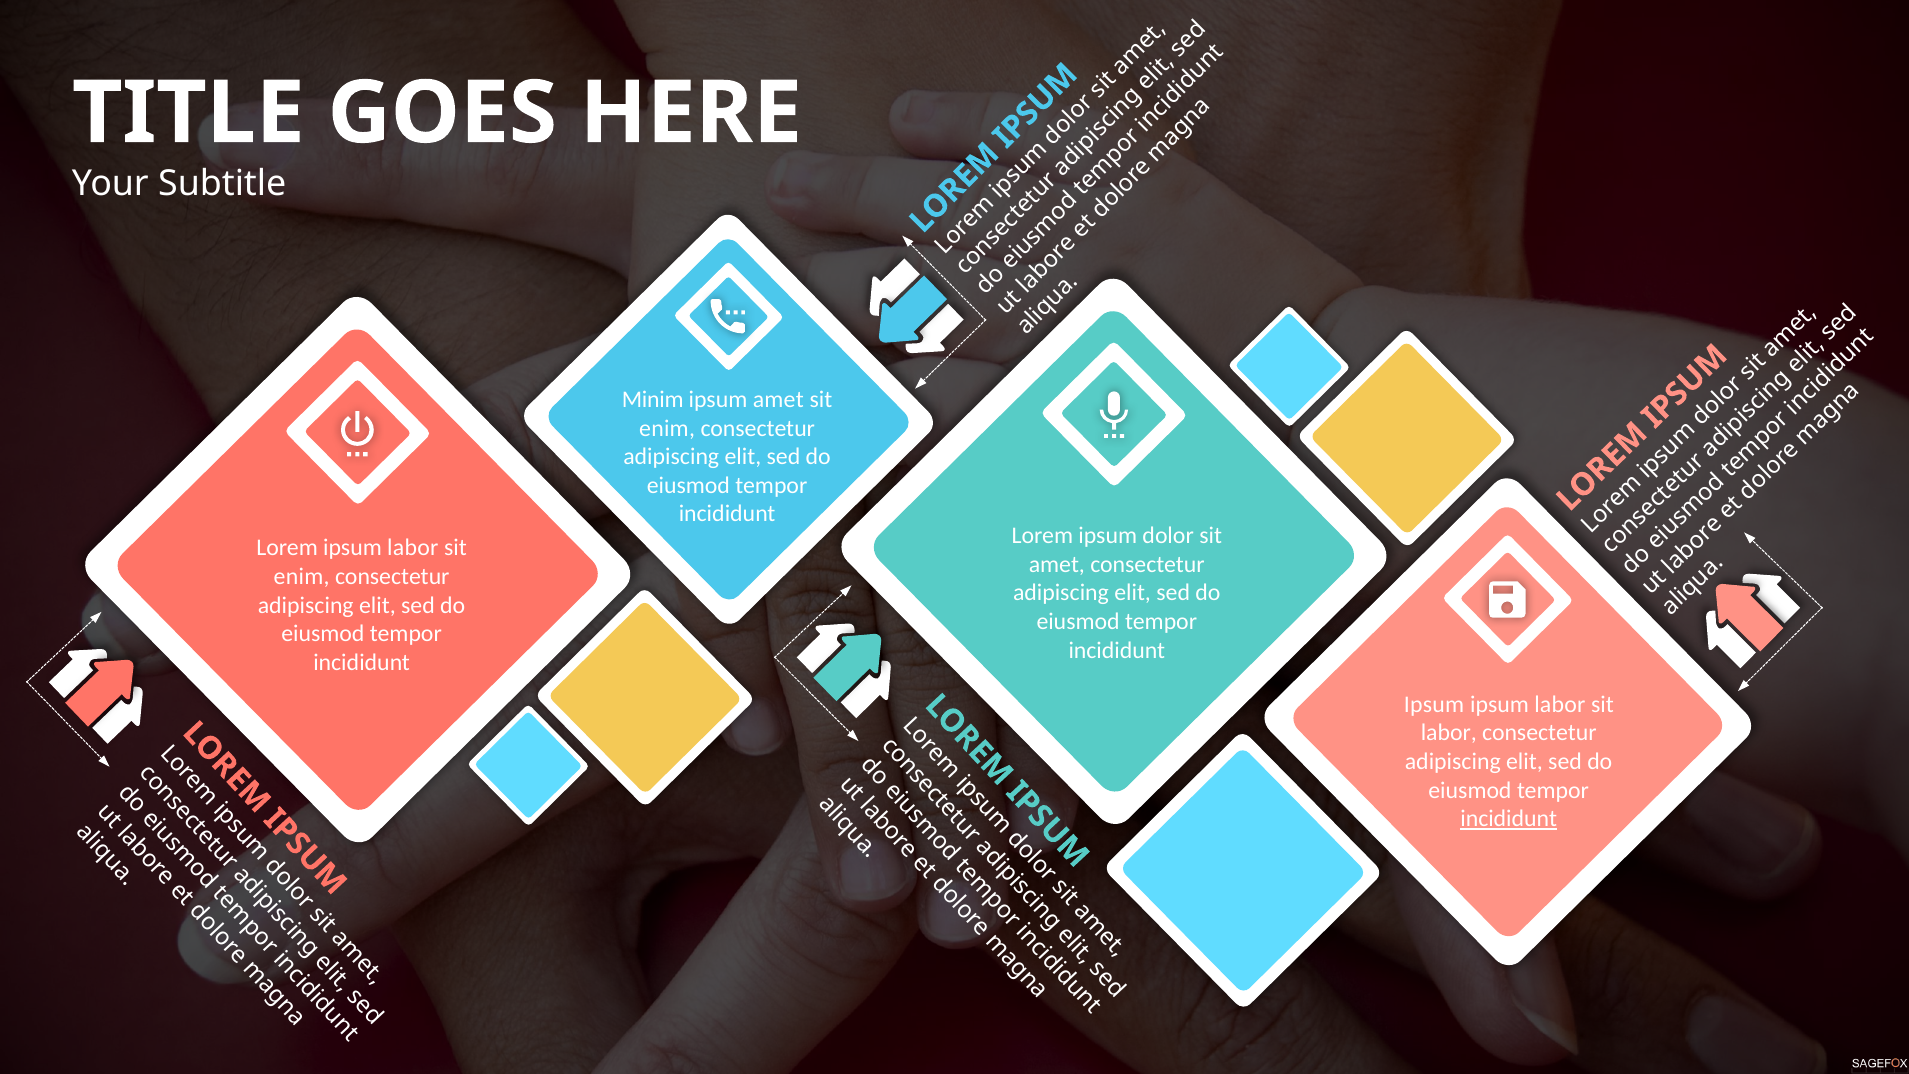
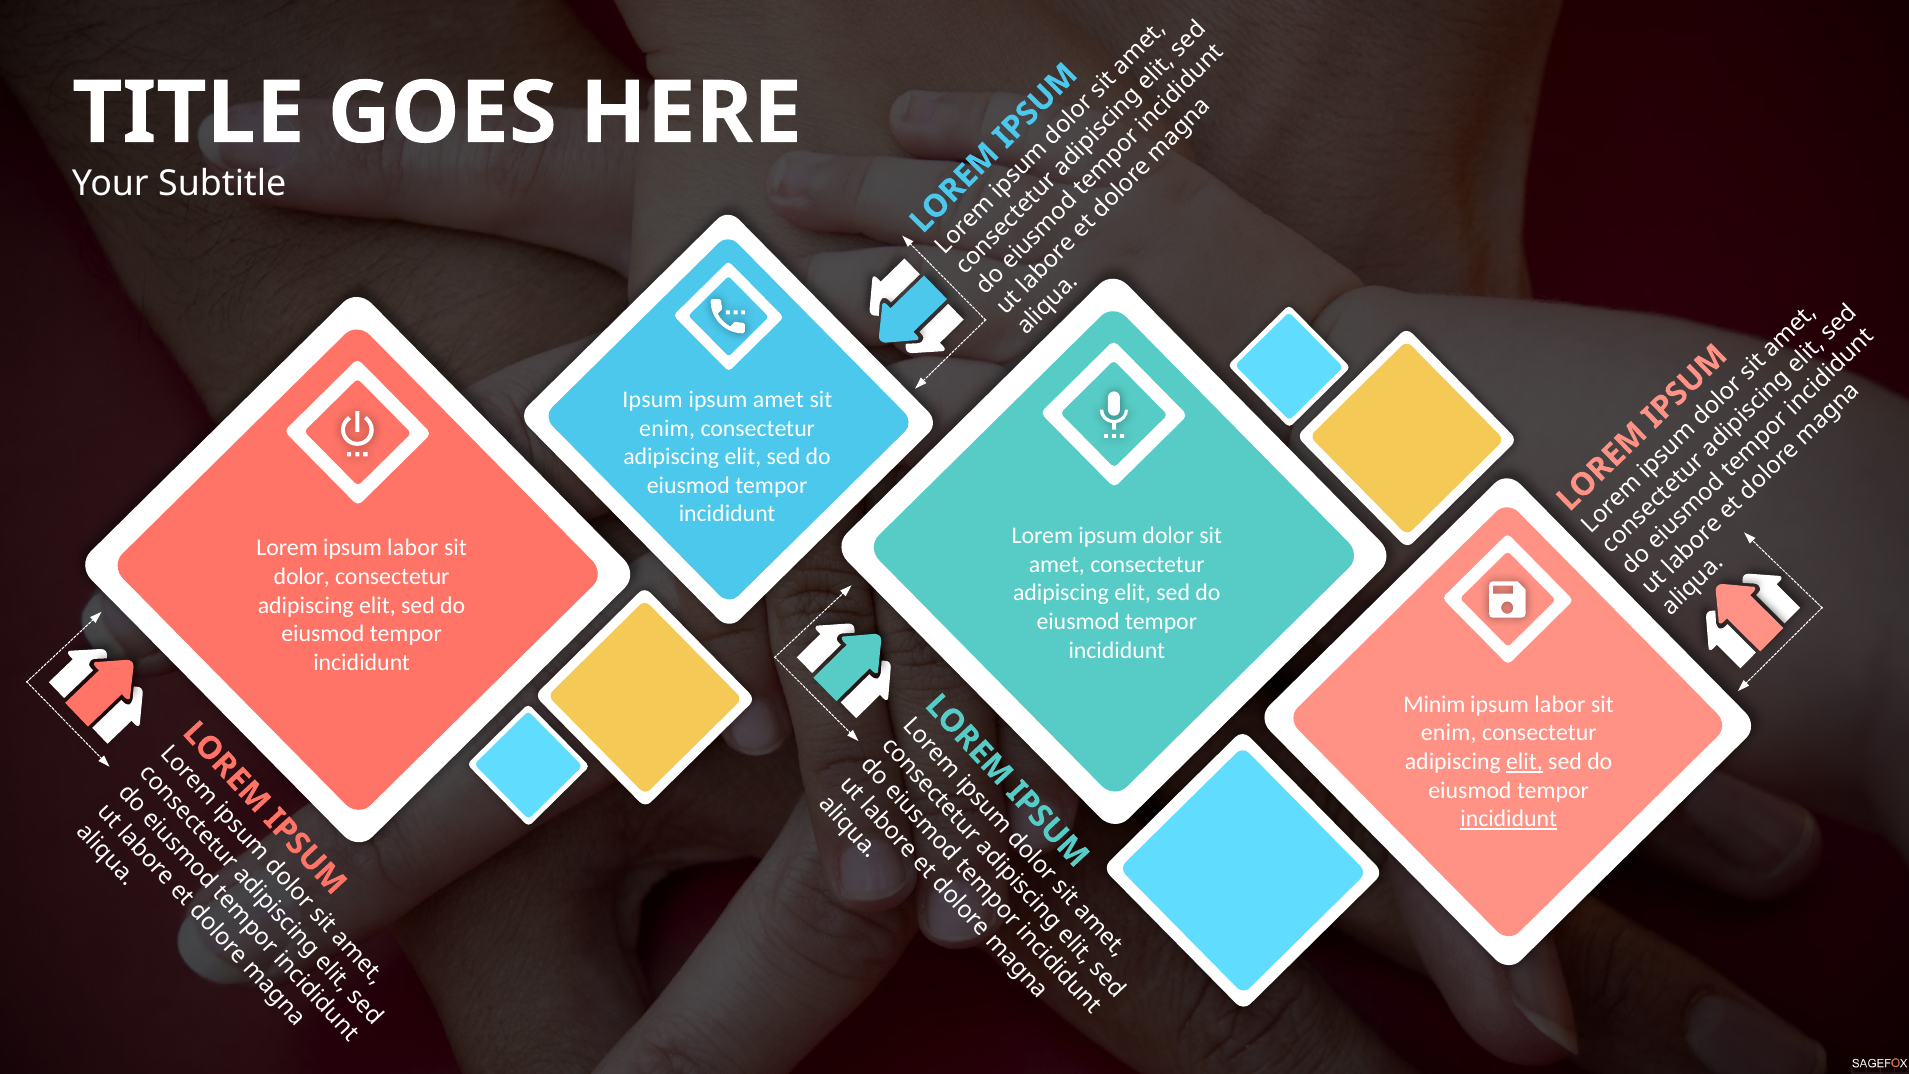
Minim at (653, 399): Minim -> Ipsum
enim at (302, 576): enim -> dolor
Ipsum at (1434, 704): Ipsum -> Minim
labor at (1449, 733): labor -> enim
elit at (1524, 761) underline: none -> present
